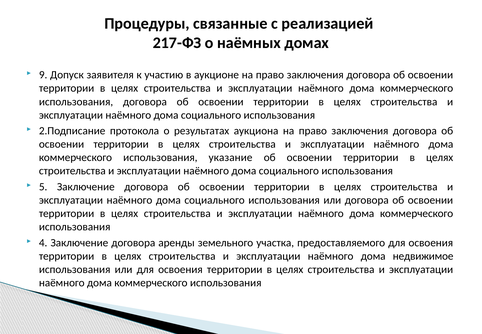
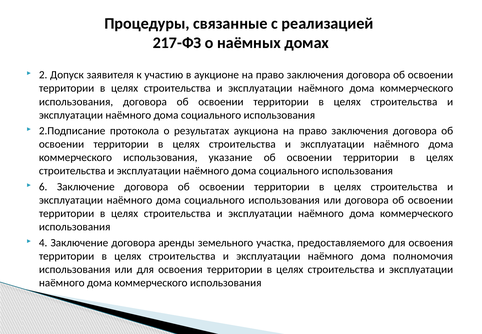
9: 9 -> 2
5: 5 -> 6
недвижимое: недвижимое -> полномочия
